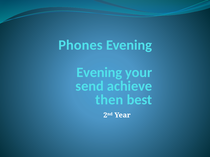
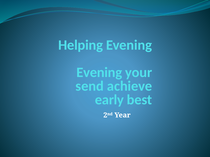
Phones: Phones -> Helping
then: then -> early
